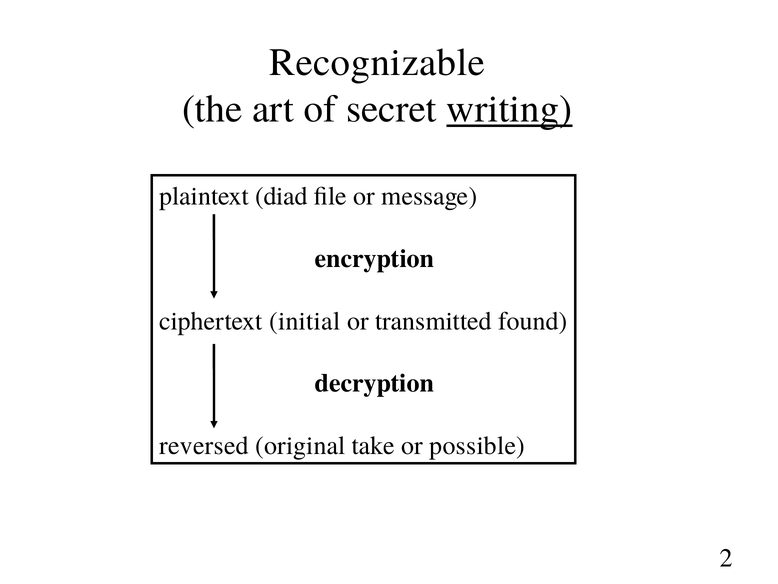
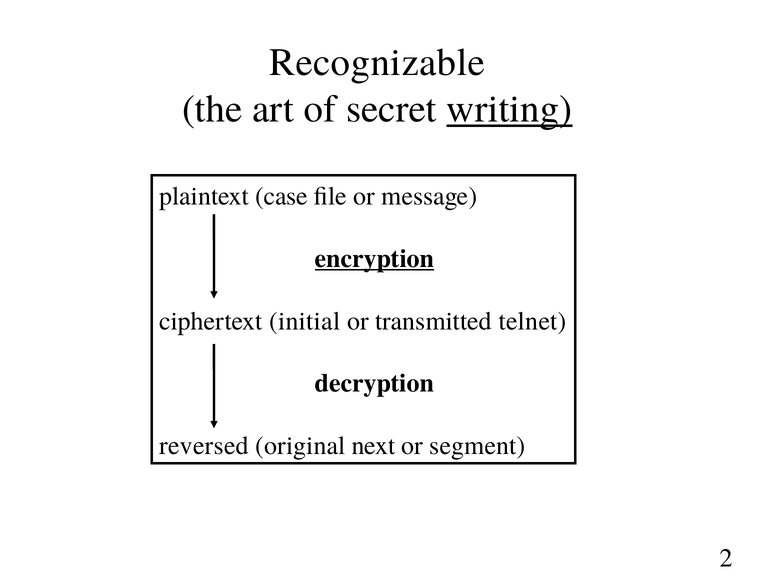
diad: diad -> case
encryption underline: none -> present
found: found -> telnet
take: take -> next
possible: possible -> segment
